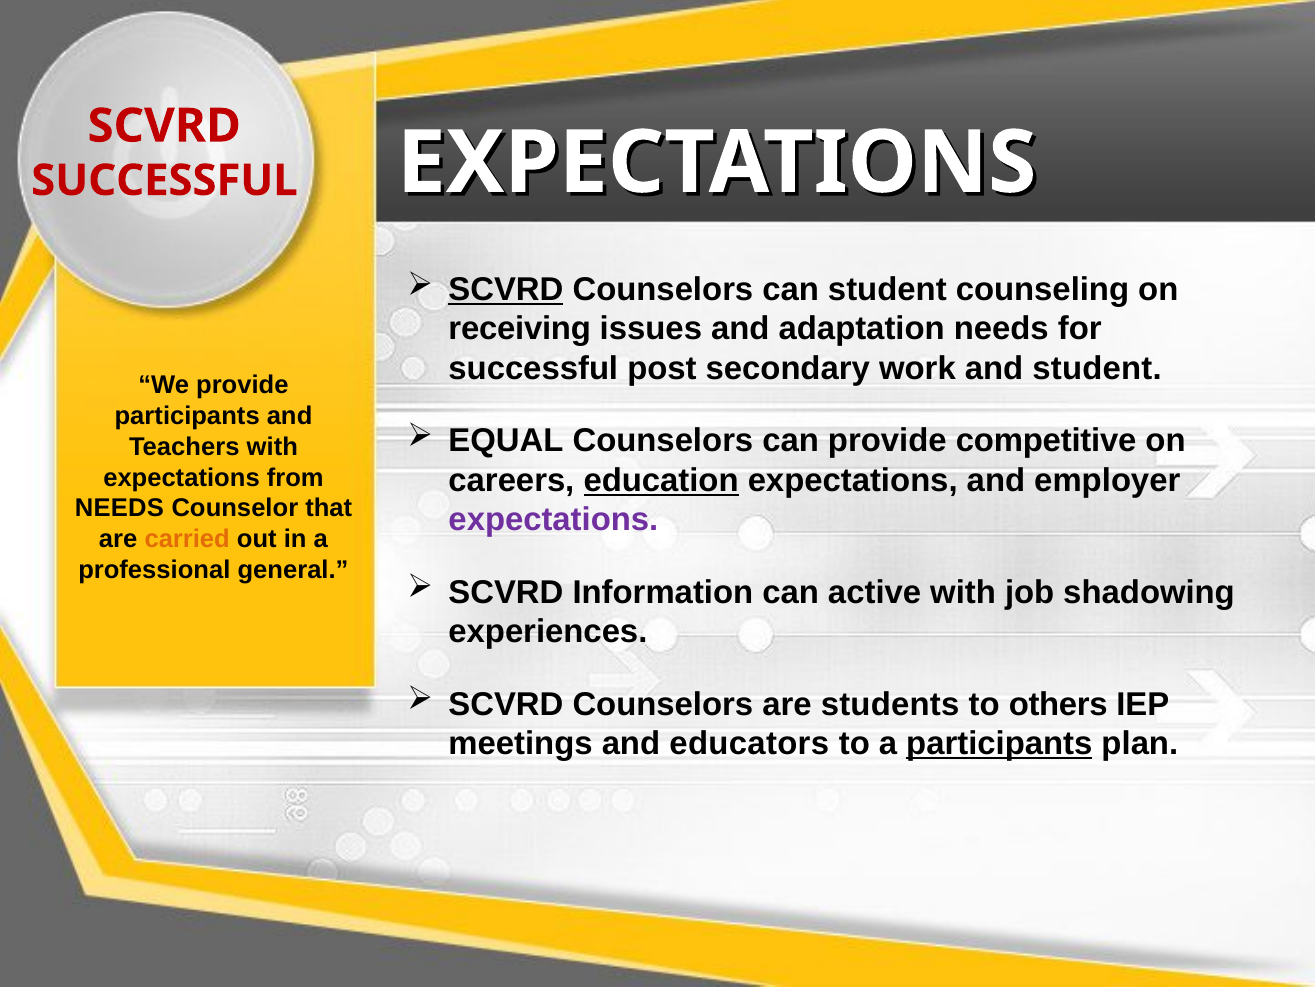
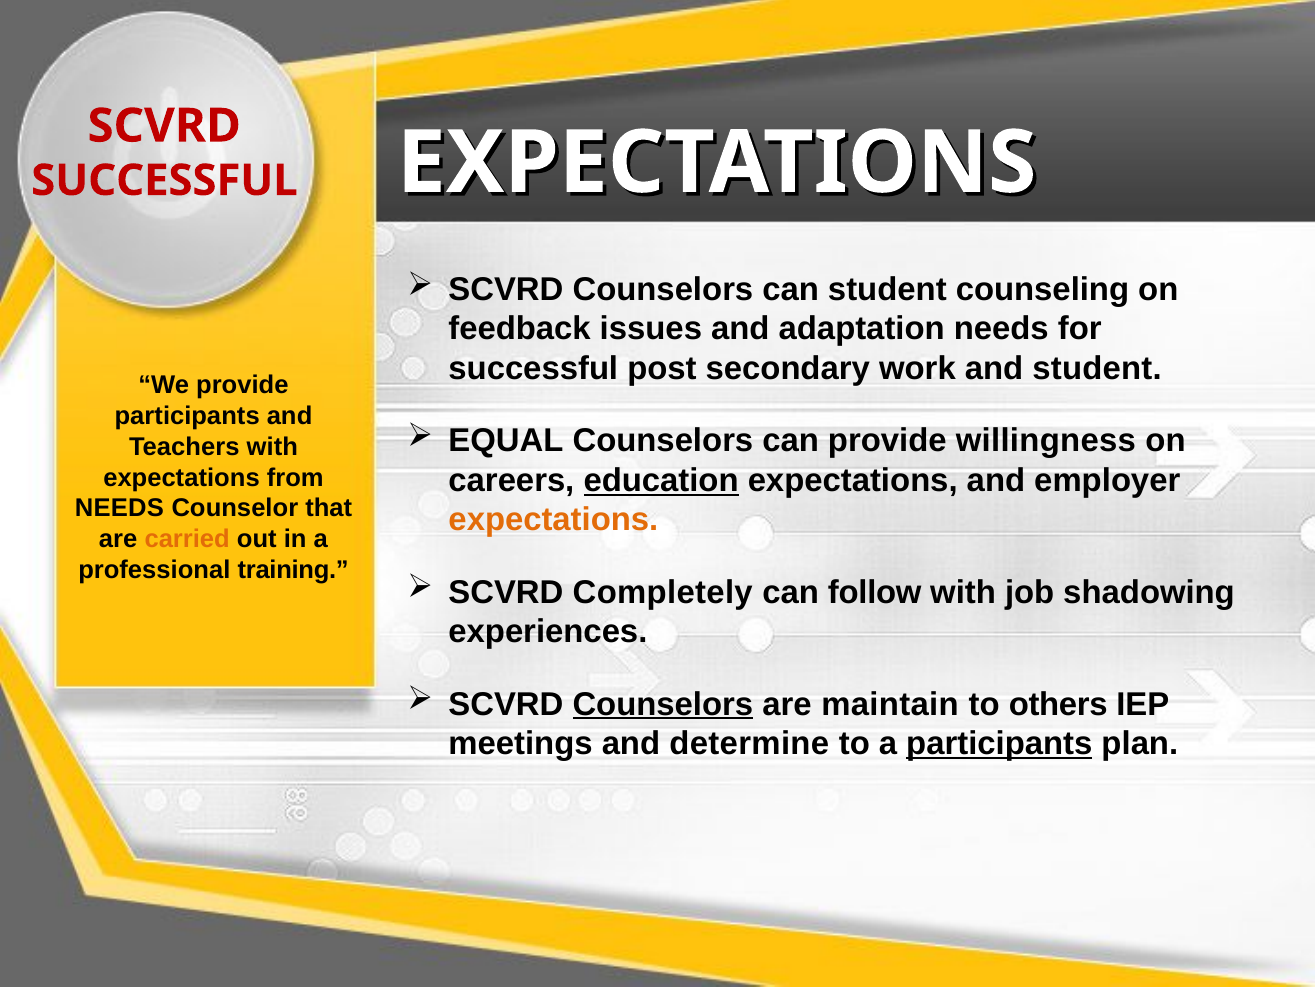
SCVRD at (506, 289) underline: present -> none
receiving: receiving -> feedback
competitive: competitive -> willingness
expectations at (553, 520) colour: purple -> orange
general: general -> training
Information: Information -> Completely
active: active -> follow
Counselors at (663, 704) underline: none -> present
students: students -> maintain
educators: educators -> determine
